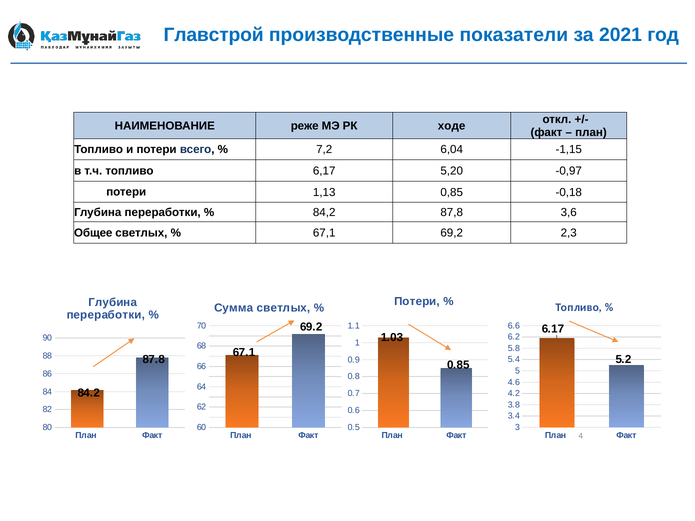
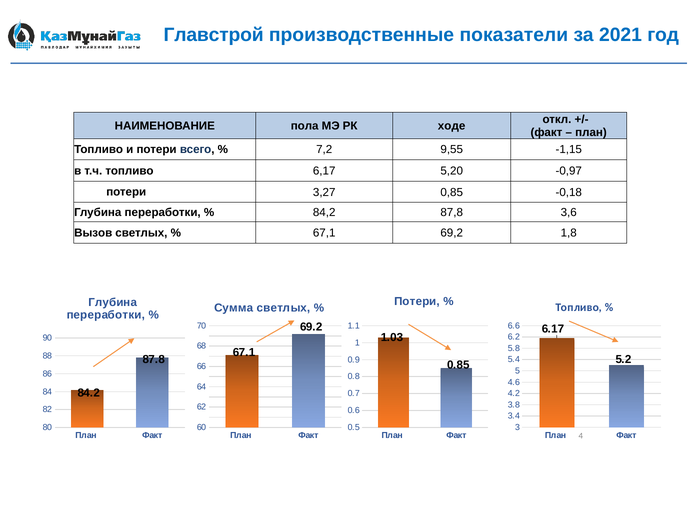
реже: реже -> пола
6,04: 6,04 -> 9,55
1,13: 1,13 -> 3,27
Общее: Общее -> Вызов
2,3: 2,3 -> 1,8
